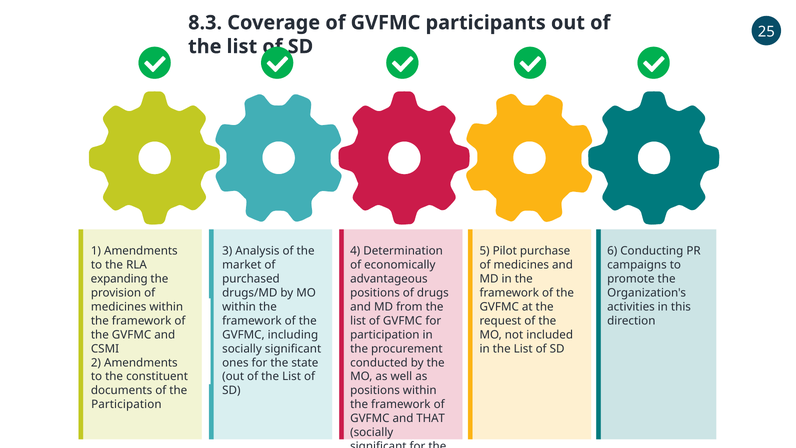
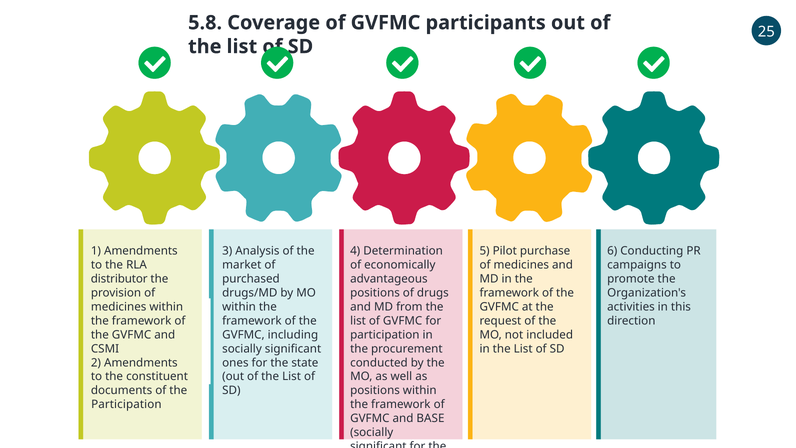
8.3: 8.3 -> 5.8
expanding: expanding -> distributor
THAT: THAT -> BASE
